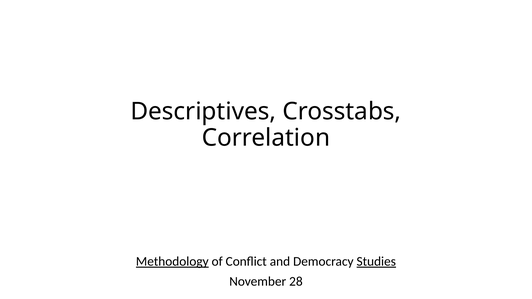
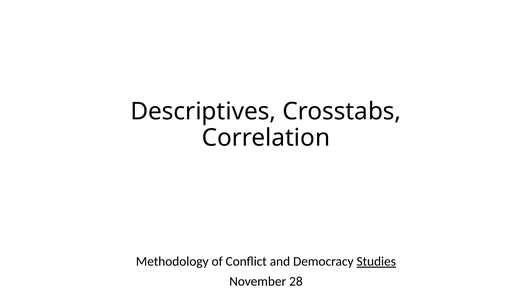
Methodology underline: present -> none
